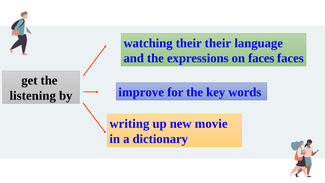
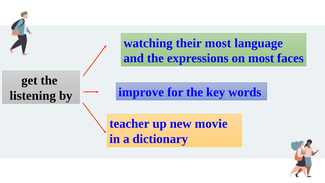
their their: their -> most
on faces: faces -> most
writing: writing -> teacher
